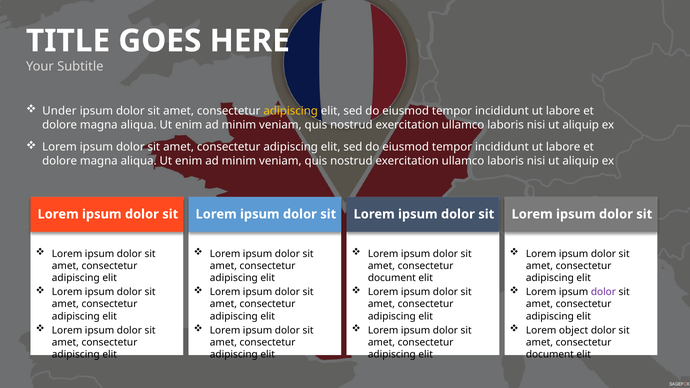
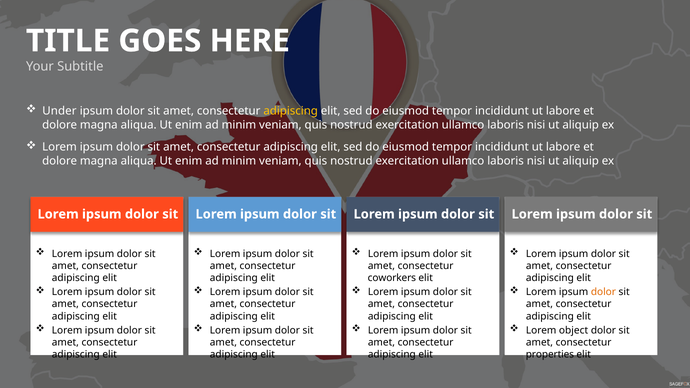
document at (392, 278): document -> coworkers
dolor at (603, 292) colour: purple -> orange
document at (550, 355): document -> properties
